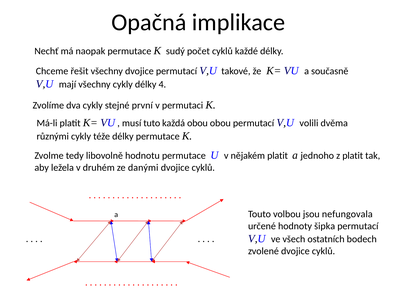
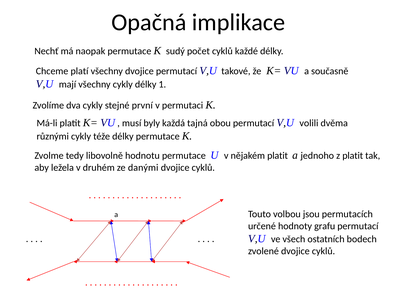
řešit: řešit -> platí
4: 4 -> 1
tuto: tuto -> byly
každá obou: obou -> tajná
nefungovala: nefungovala -> permutacích
šipka: šipka -> grafu
